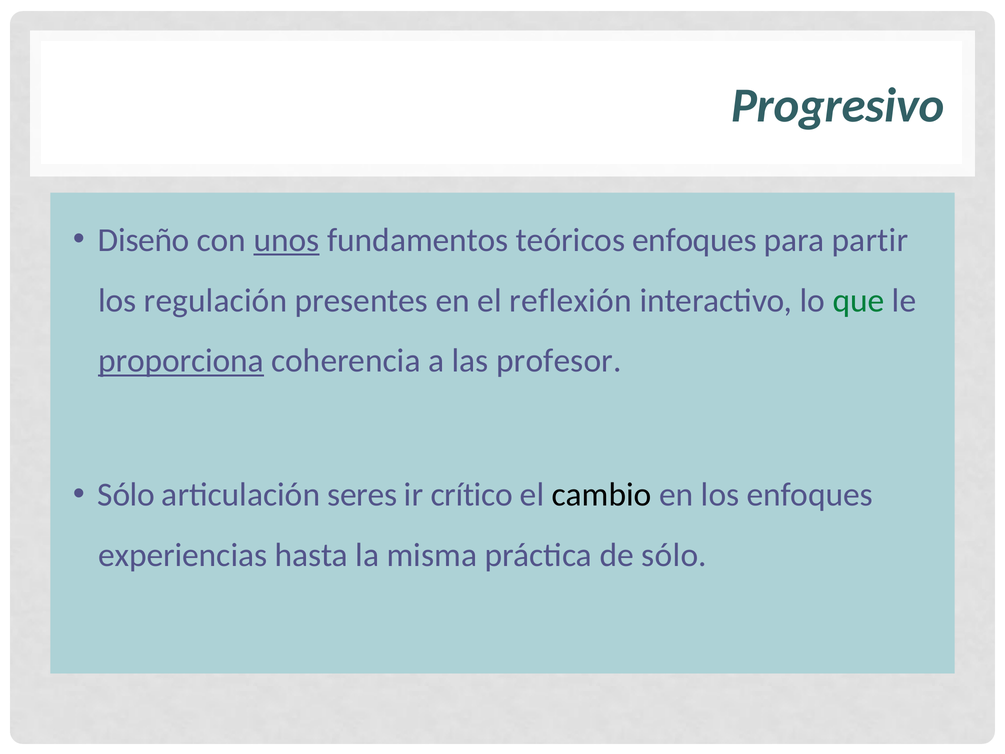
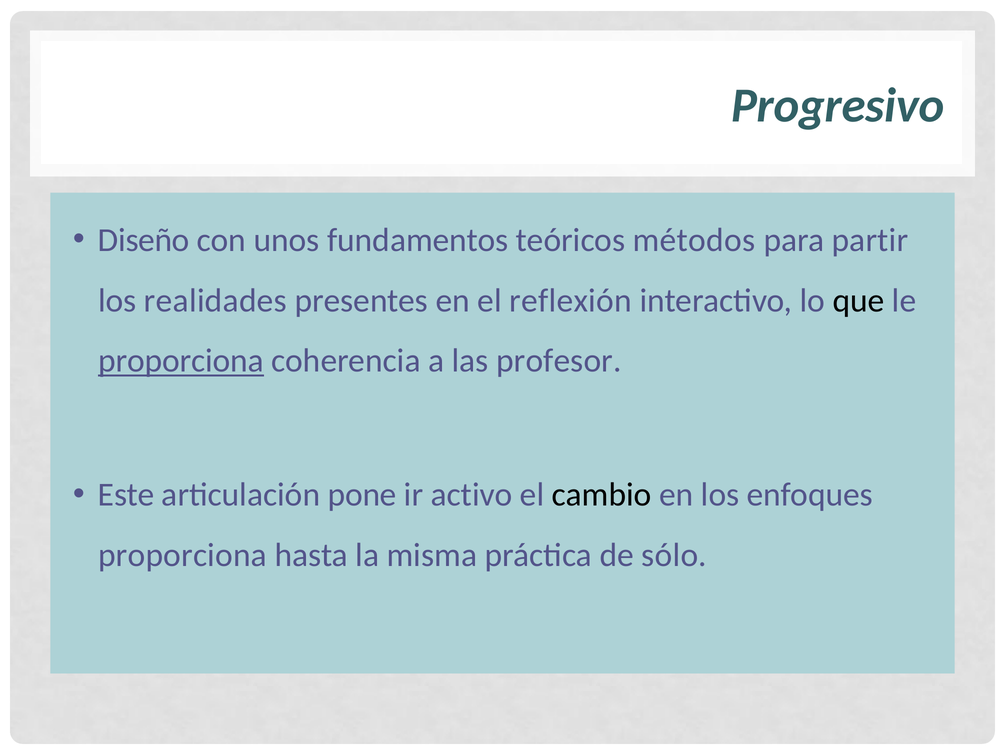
unos underline: present -> none
teóricos enfoques: enfoques -> métodos
regulación: regulación -> realidades
que colour: green -> black
Sólo at (126, 495): Sólo -> Este
seres: seres -> pone
crítico: crítico -> activo
experiencias at (183, 555): experiencias -> proporciona
